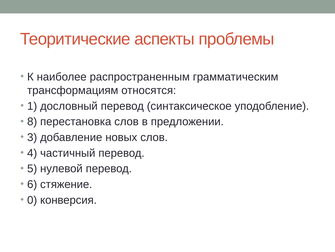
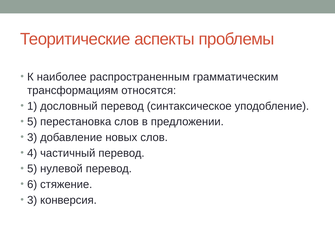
8 at (32, 121): 8 -> 5
0 at (32, 200): 0 -> 3
